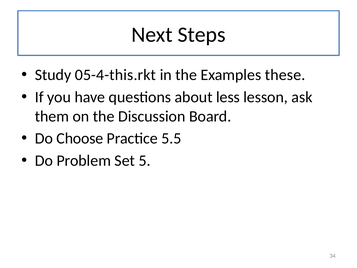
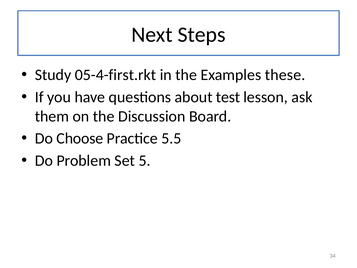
05-4-this.rkt: 05-4-this.rkt -> 05-4-first.rkt
less: less -> test
